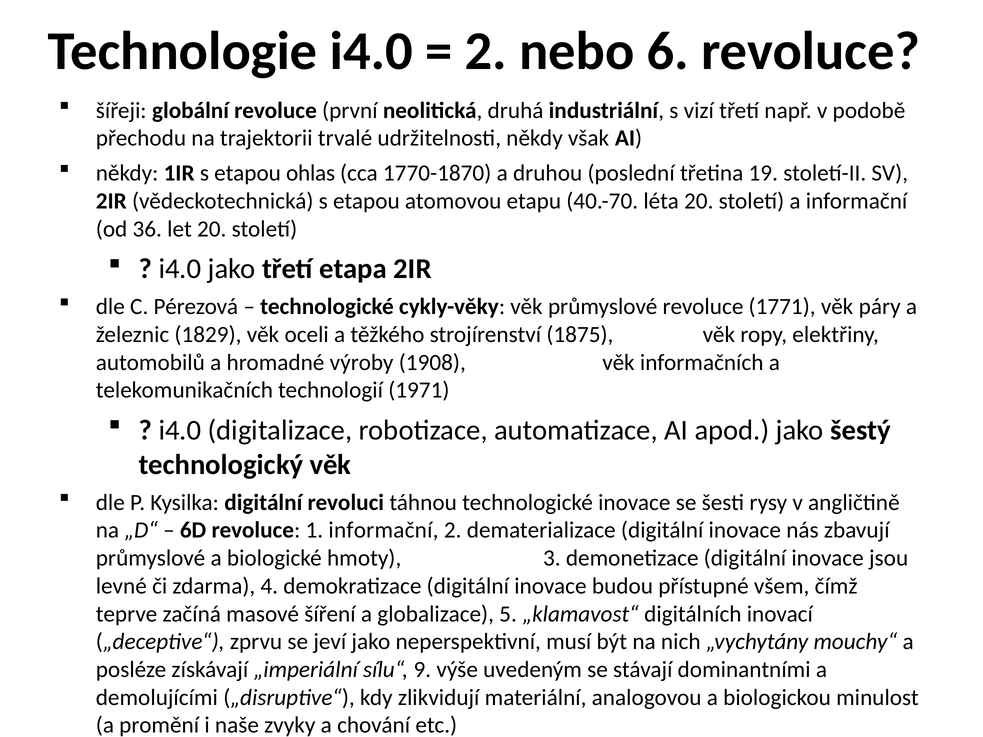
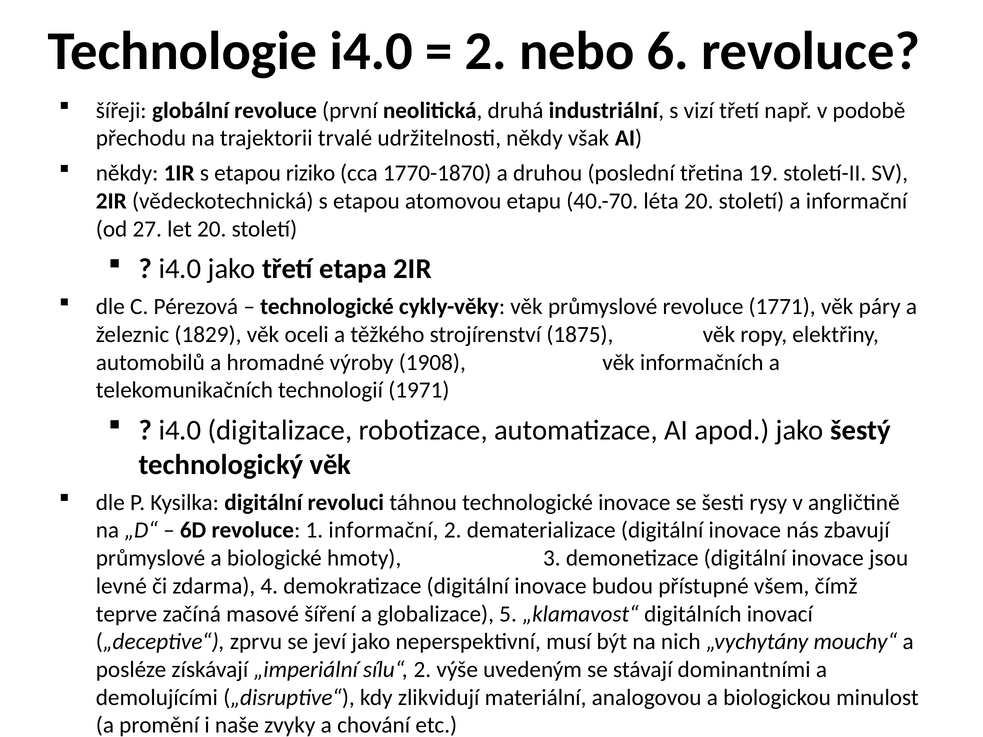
ohlas: ohlas -> riziko
36: 36 -> 27
sílu“ 9: 9 -> 2
